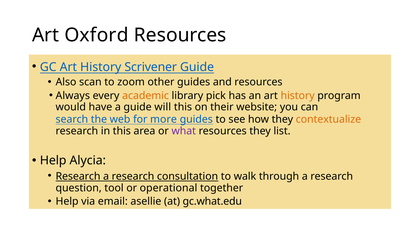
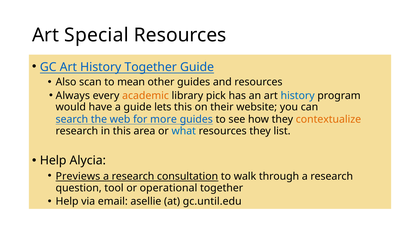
Oxford: Oxford -> Special
History Scrivener: Scrivener -> Together
zoom: zoom -> mean
history at (298, 96) colour: orange -> blue
will: will -> lets
what colour: purple -> blue
Research at (78, 176): Research -> Previews
gc.what.edu: gc.what.edu -> gc.until.edu
